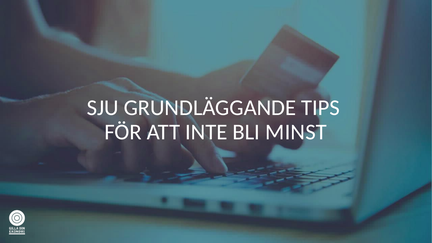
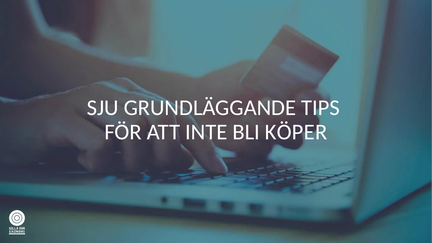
MINST: MINST -> KÖPER
